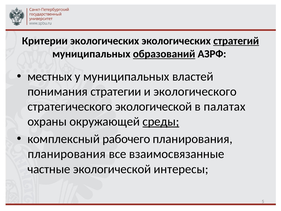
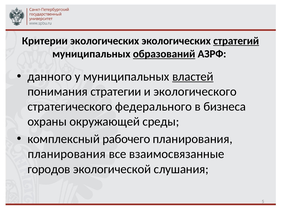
местных: местных -> данного
властей underline: none -> present
стратегического экологической: экологической -> федерального
палатах: палатах -> бизнеса
среды underline: present -> none
частные: частные -> городов
интересы: интересы -> слушания
